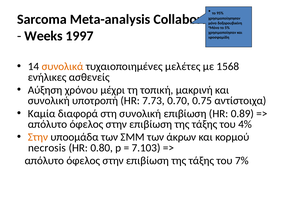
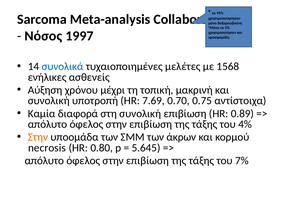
Weeks: Weeks -> Νόσος
συνολικά colour: orange -> blue
7.73: 7.73 -> 7.69
7.103: 7.103 -> 5.645
